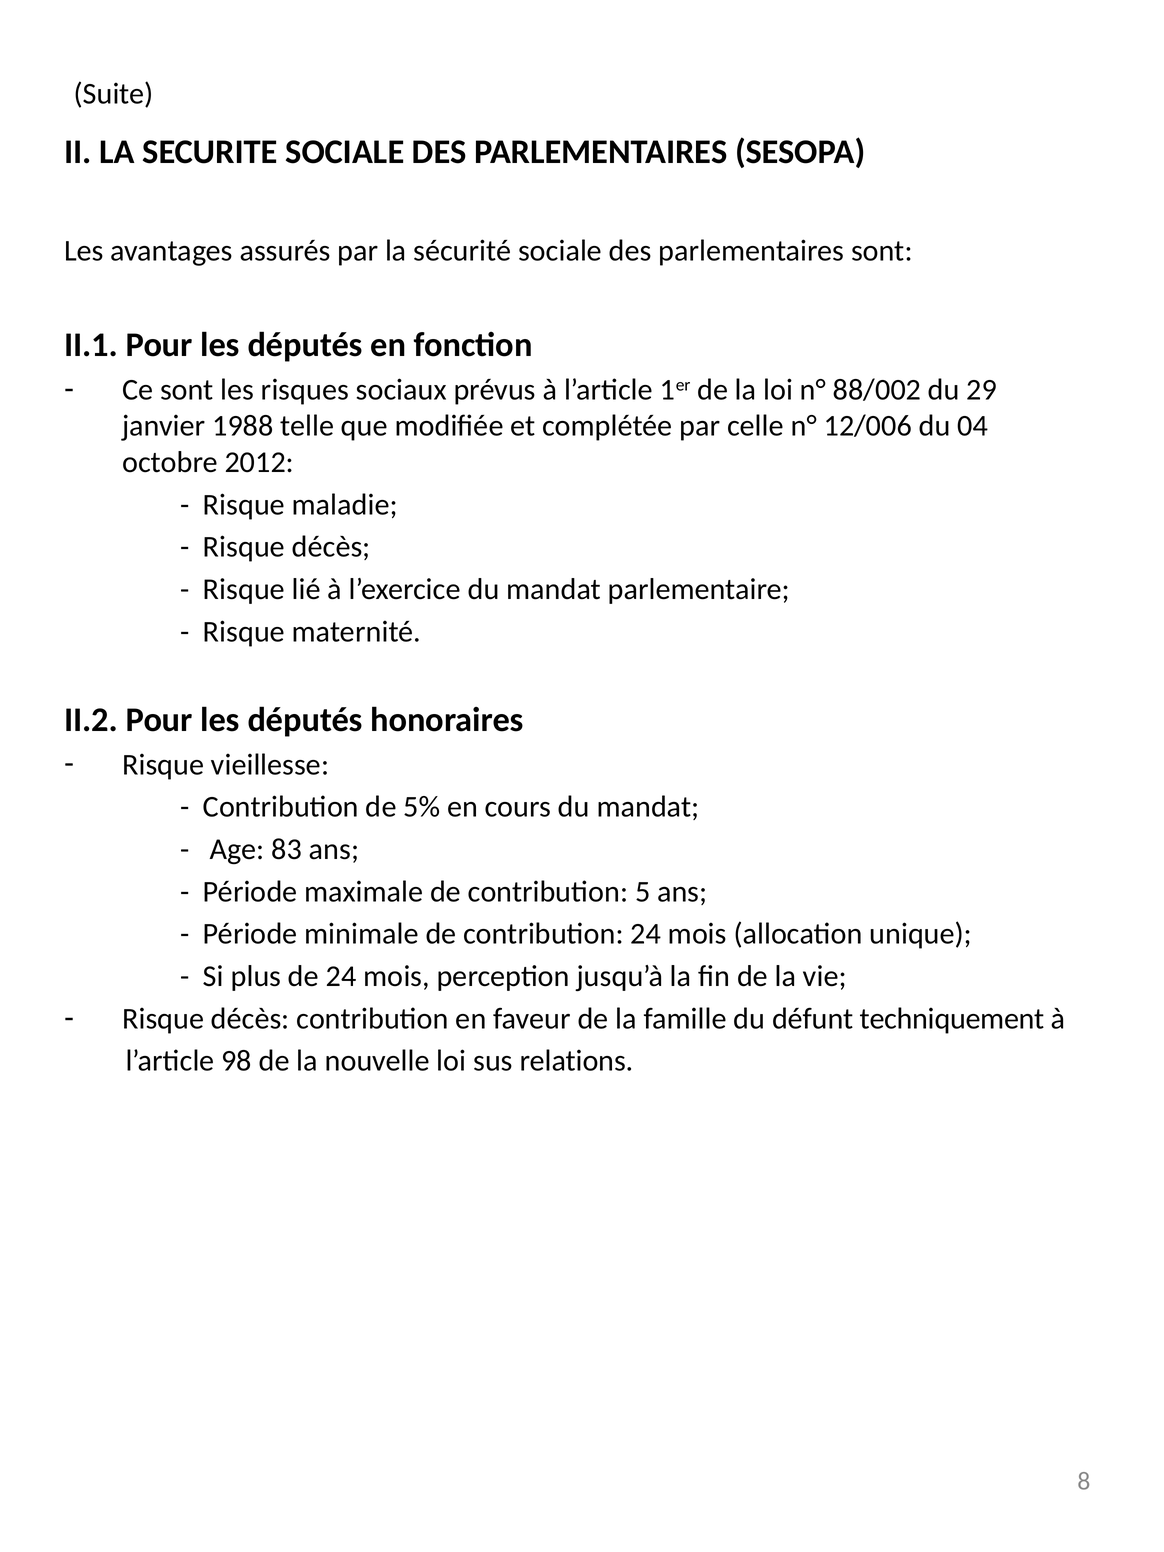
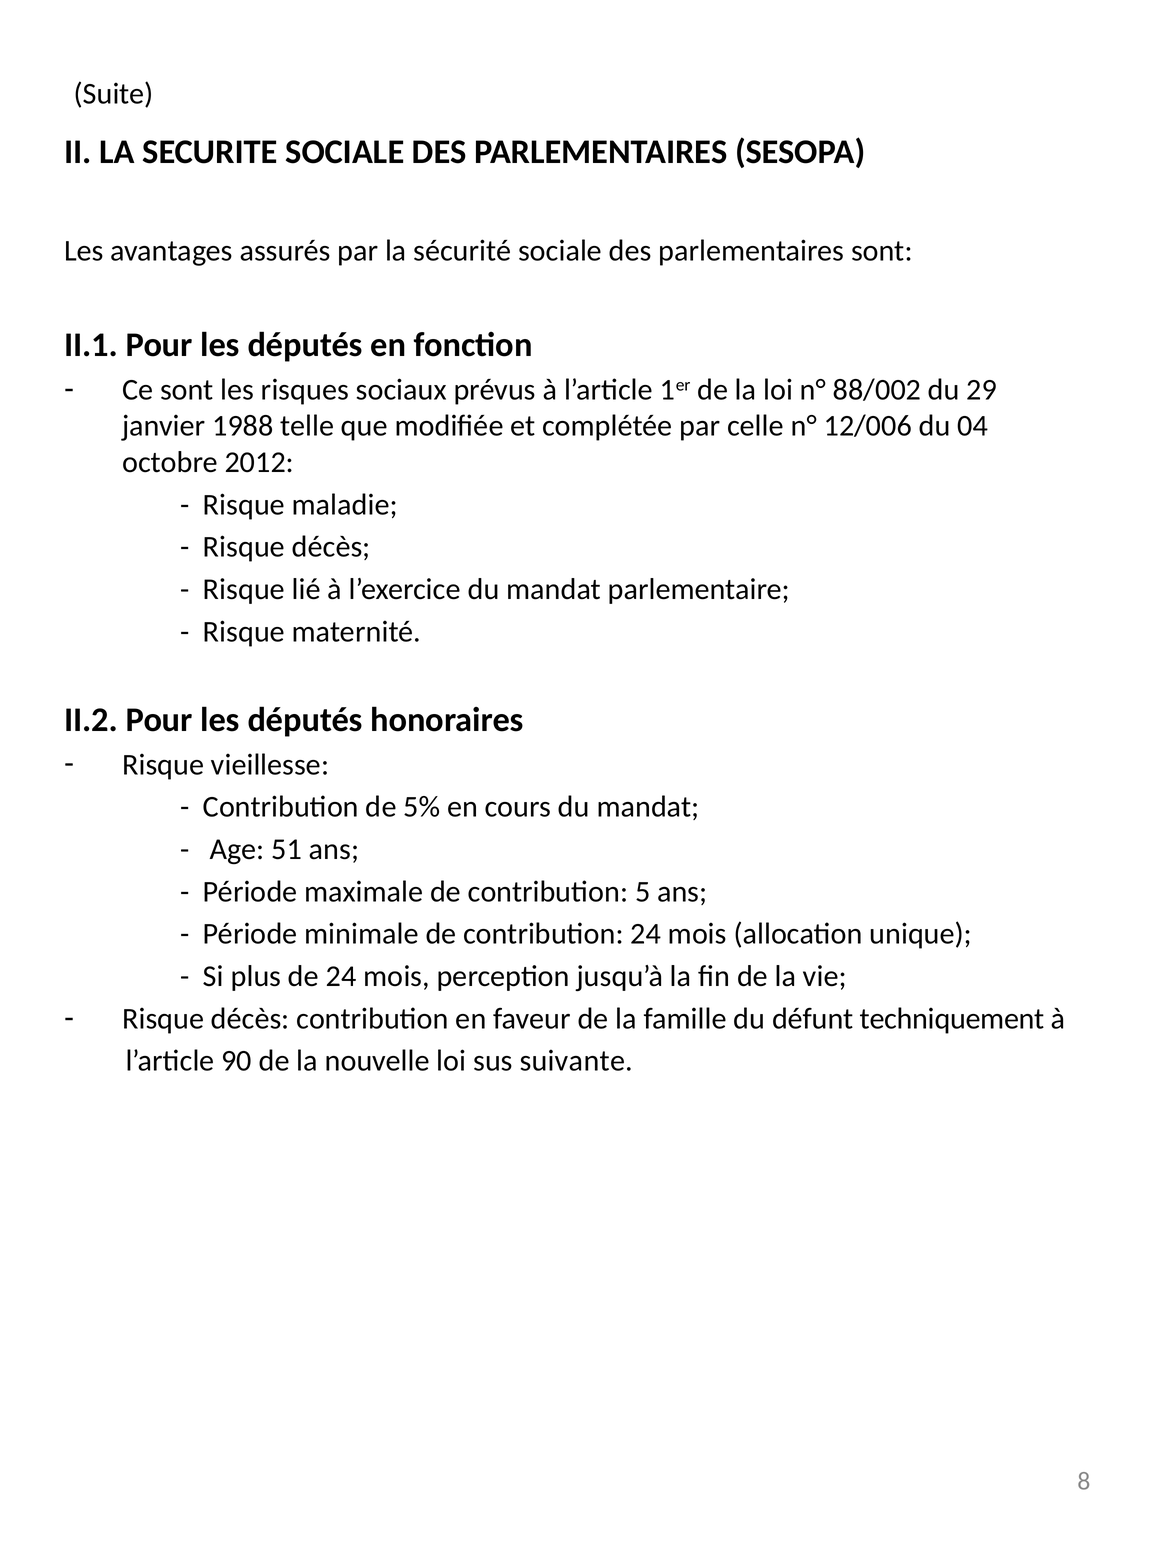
83: 83 -> 51
98: 98 -> 90
relations: relations -> suivante
